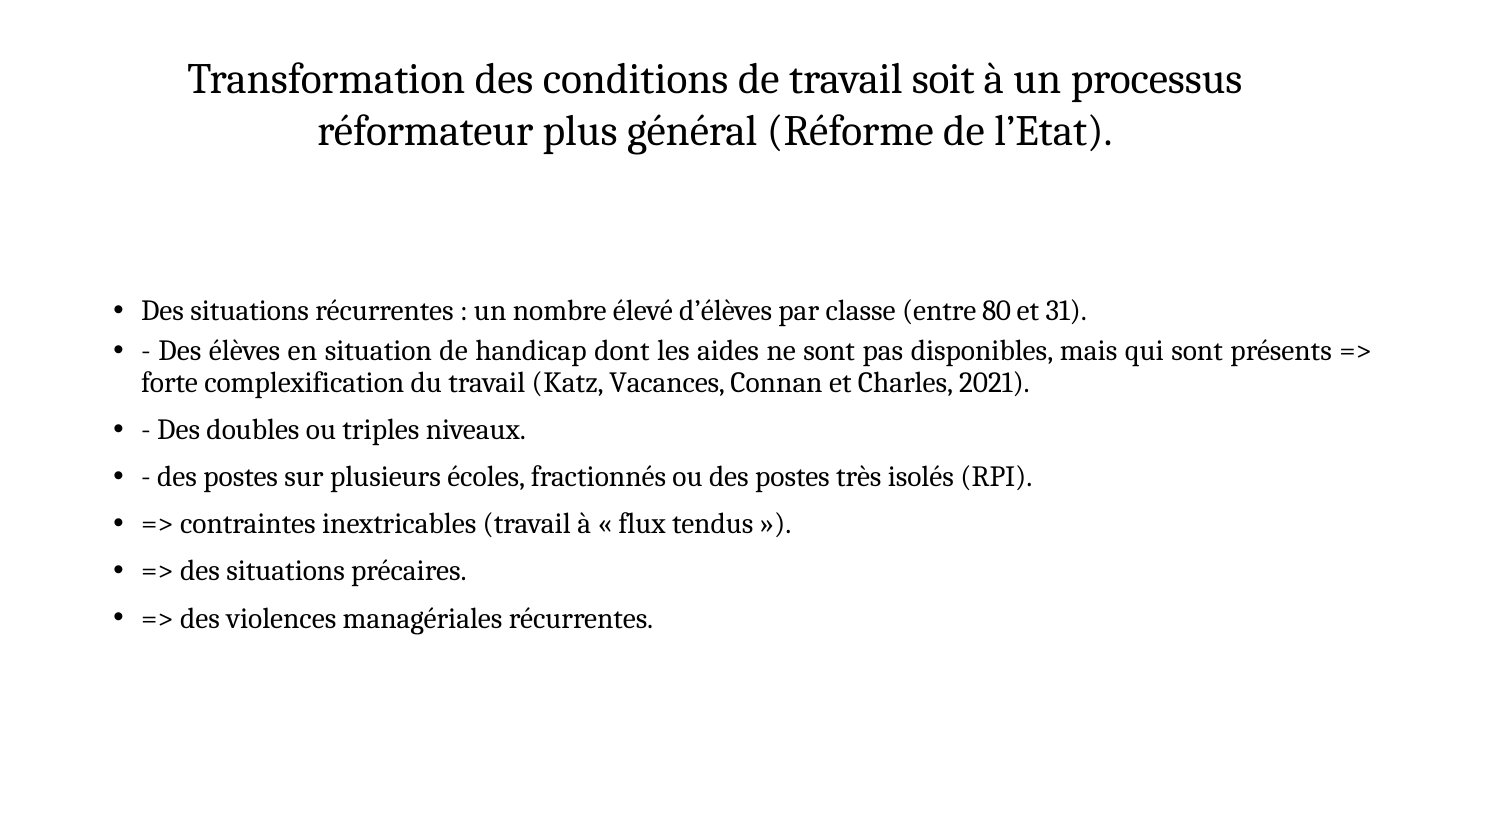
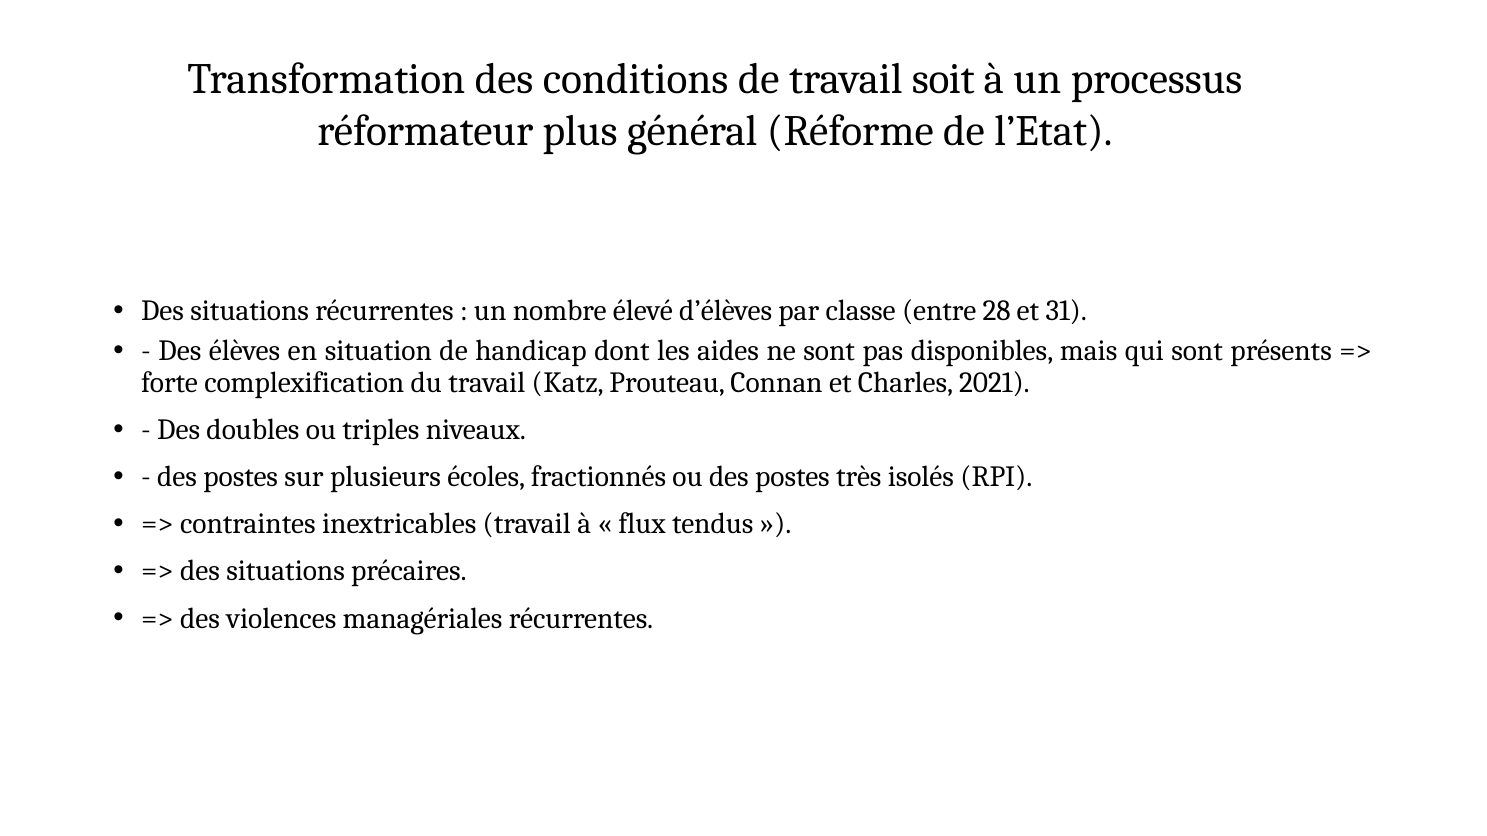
80: 80 -> 28
Vacances: Vacances -> Prouteau
